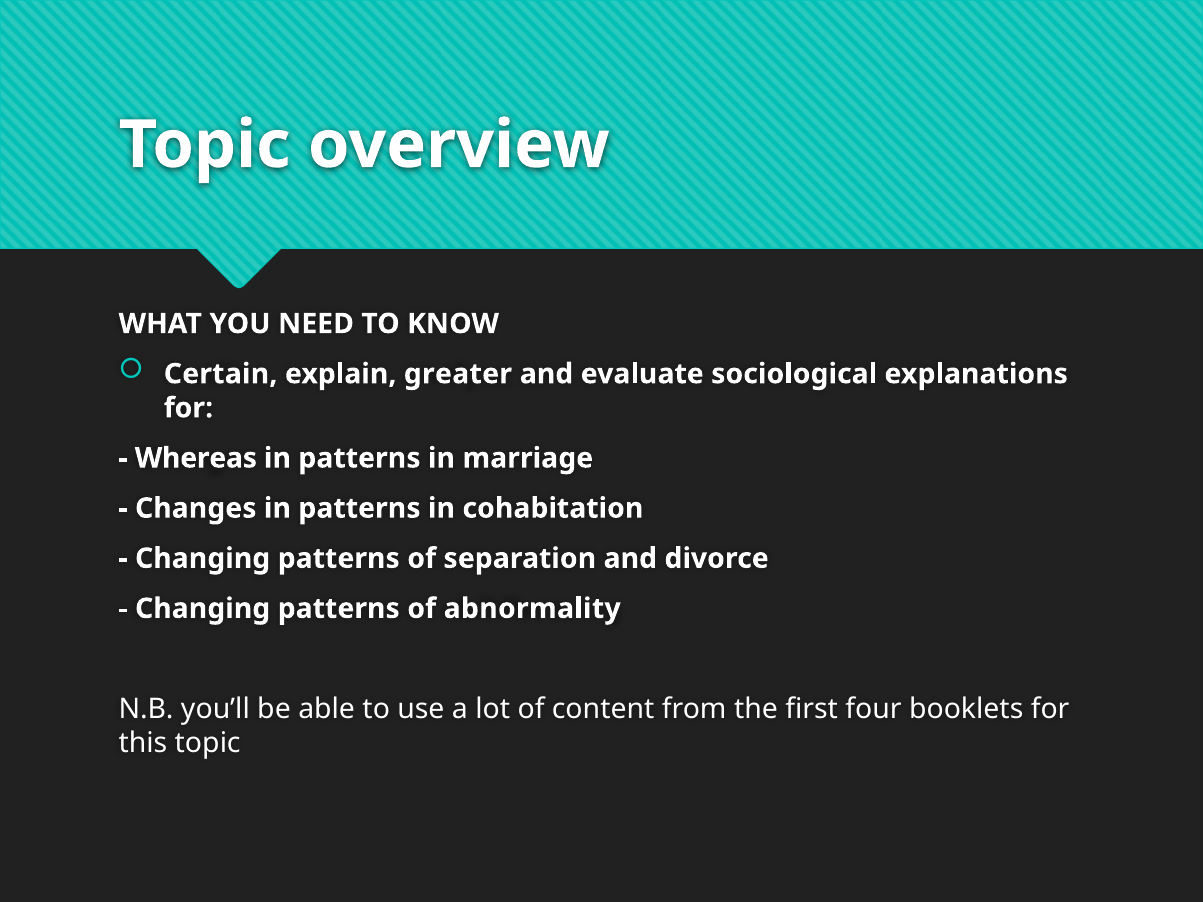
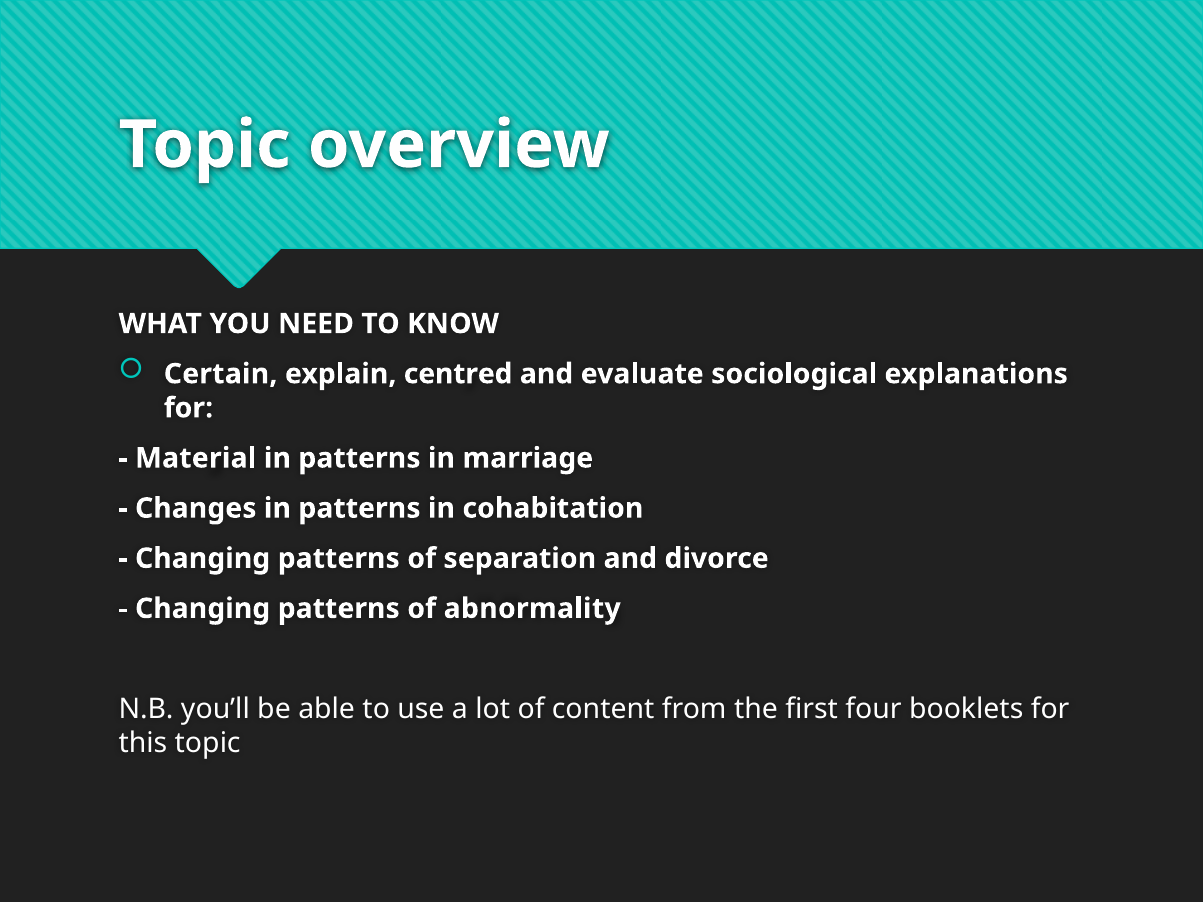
greater: greater -> centred
Whereas: Whereas -> Material
